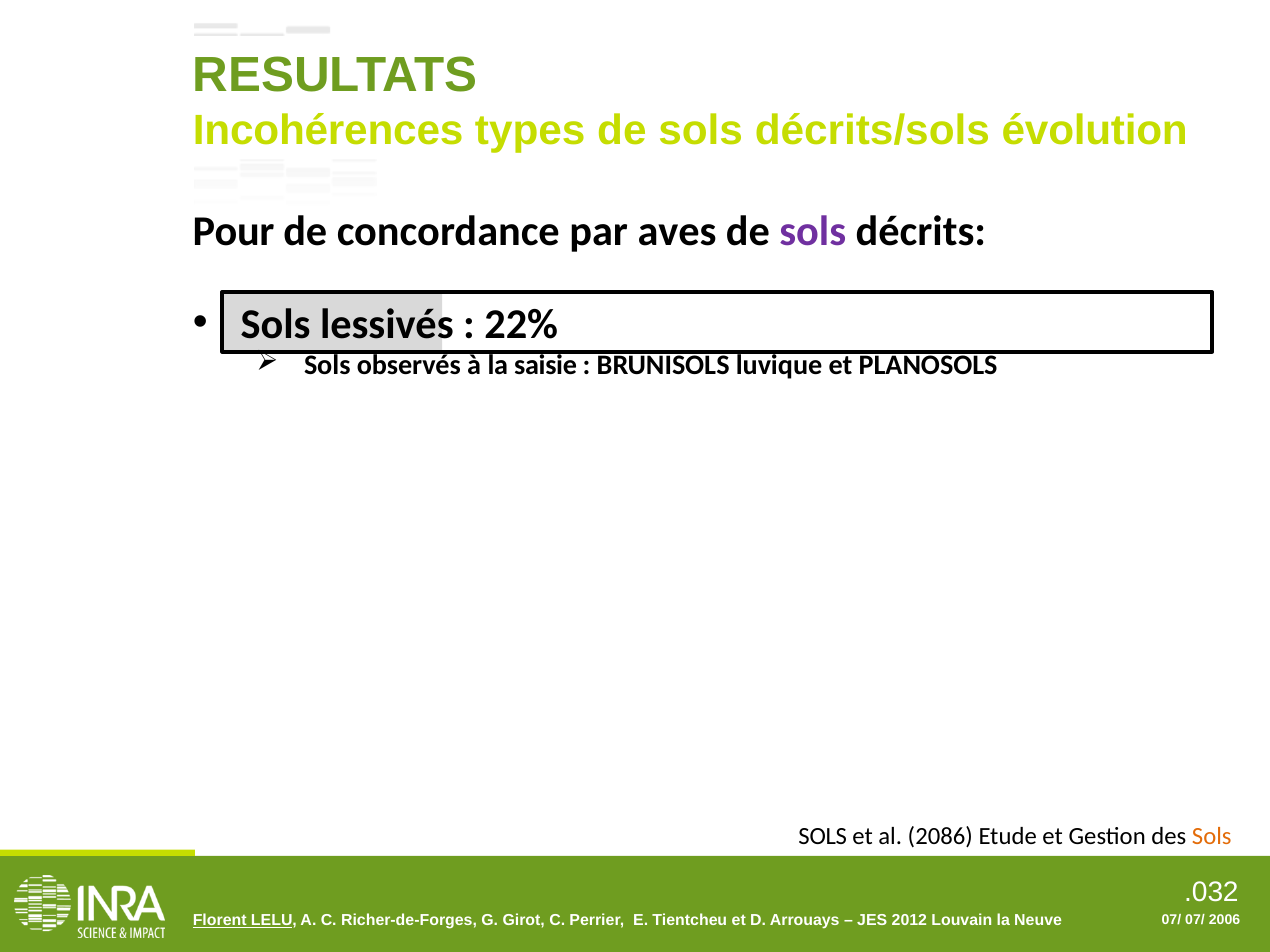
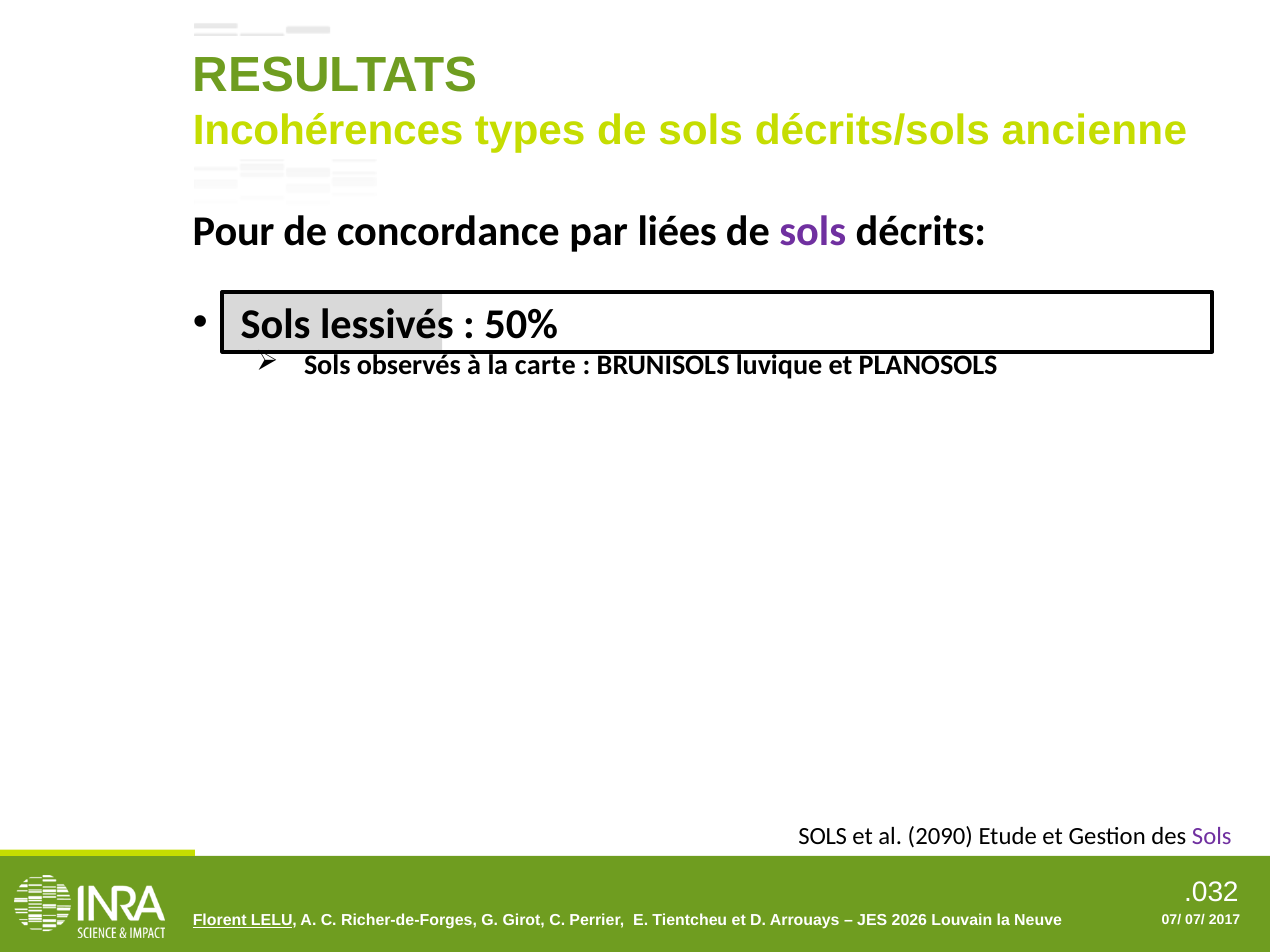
évolution: évolution -> ancienne
aves: aves -> liées
22%: 22% -> 50%
saisie: saisie -> carte
2086: 2086 -> 2090
Sols at (1212, 837) colour: orange -> purple
2012: 2012 -> 2026
2006: 2006 -> 2017
